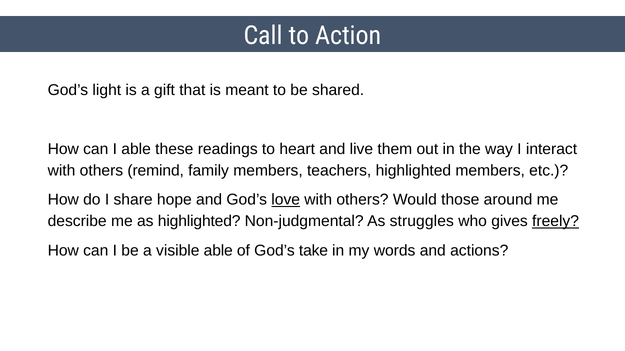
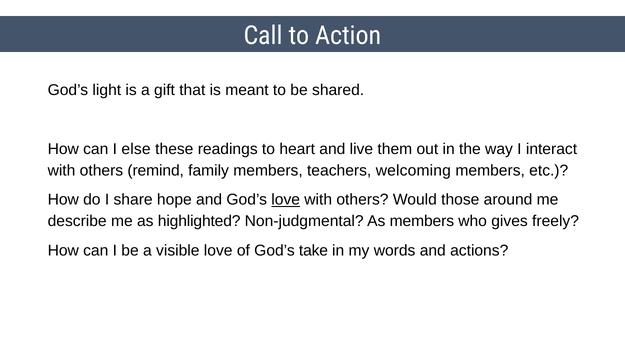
I able: able -> else
teachers highlighted: highlighted -> welcoming
As struggles: struggles -> members
freely underline: present -> none
visible able: able -> love
